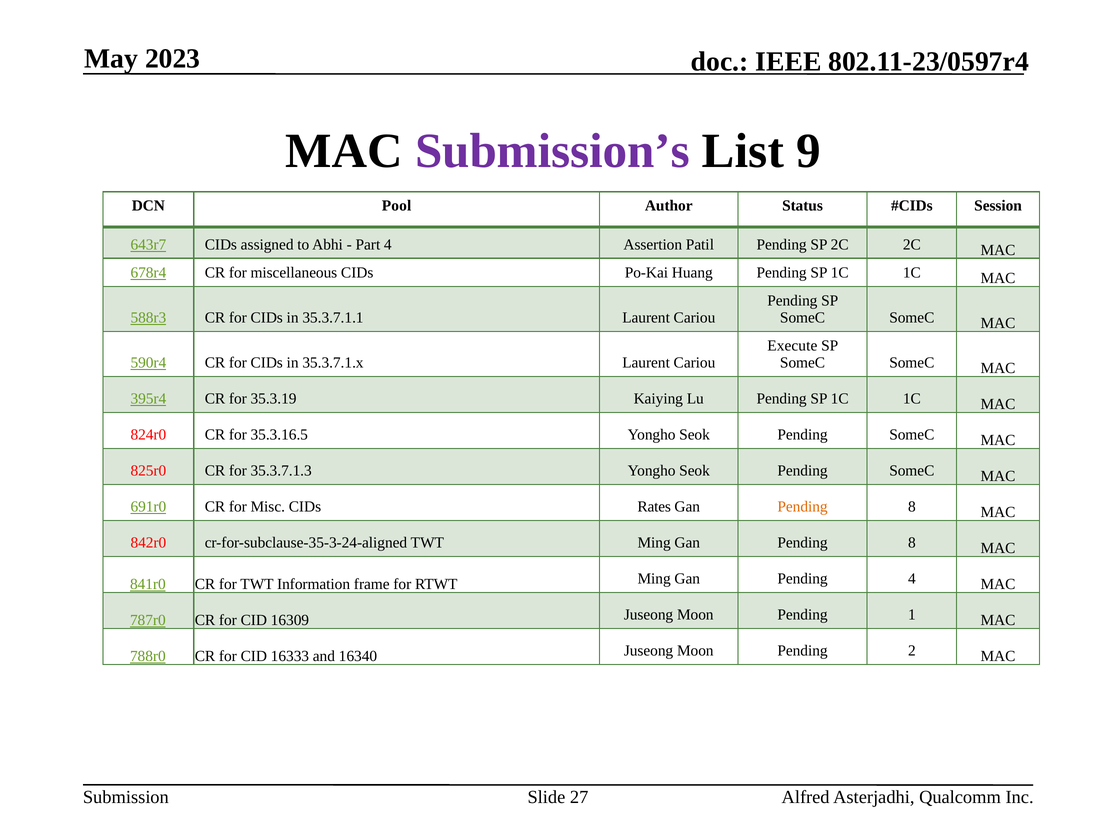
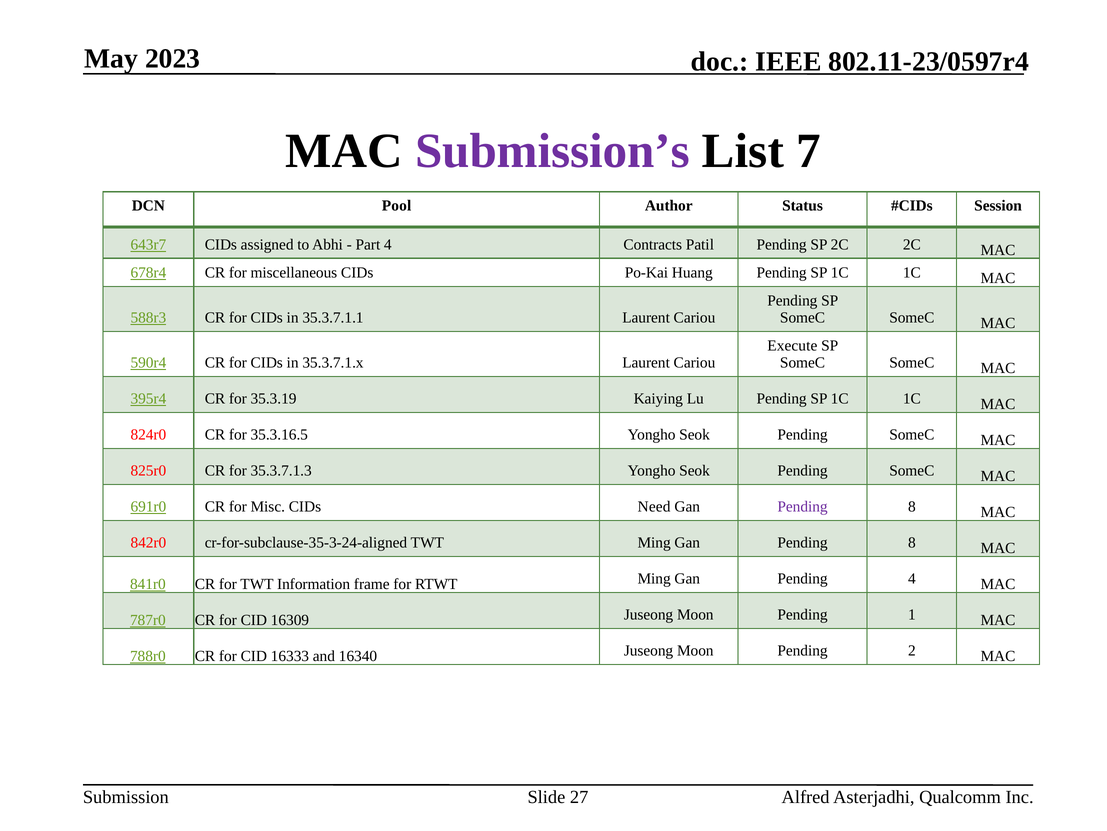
9: 9 -> 7
Assertion: Assertion -> Contracts
Rates: Rates -> Need
Pending at (803, 506) colour: orange -> purple
